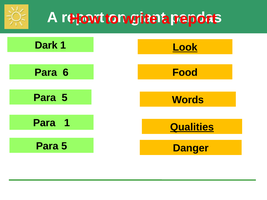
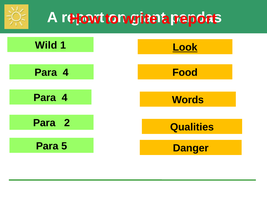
Dark: Dark -> Wild
6 at (66, 73): 6 -> 4
5 at (65, 98): 5 -> 4
Para 1: 1 -> 2
Qualities underline: present -> none
